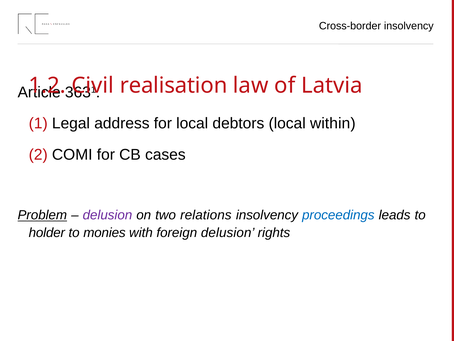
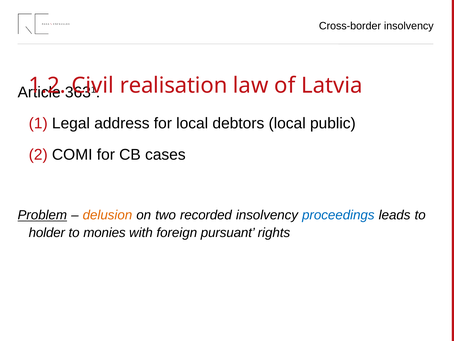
within: within -> public
delusion at (107, 215) colour: purple -> orange
relations: relations -> recorded
foreign delusion: delusion -> pursuant
